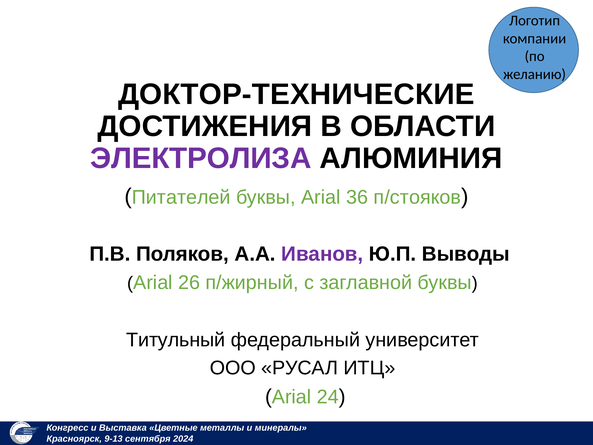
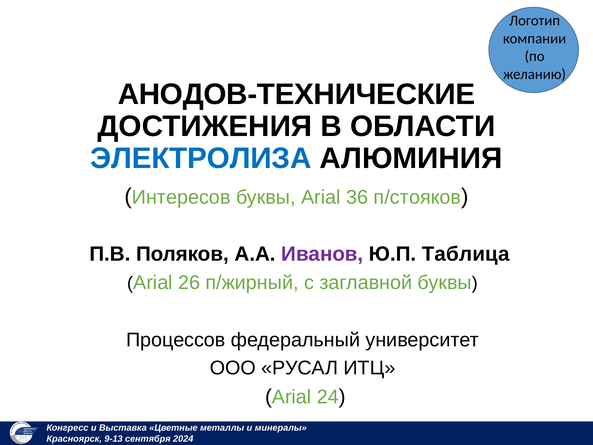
ДОКТОР-ТЕХНИЧЕСКИЕ: ДОКТОР-ТЕХНИЧЕСКИЕ -> АНОДОВ-ТЕХНИЧЕСКИЕ
ЭЛЕКТРОЛИЗА colour: purple -> blue
Питателей: Питателей -> Интересов
Выводы: Выводы -> Таблица
Титульный: Титульный -> Процессов
